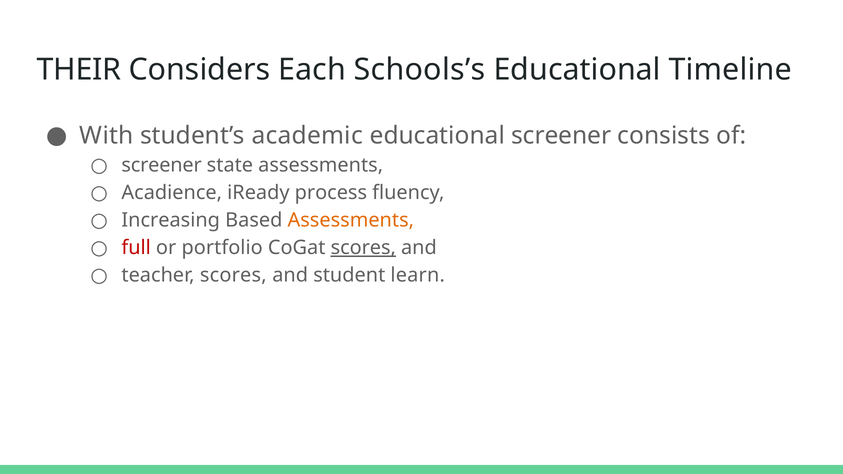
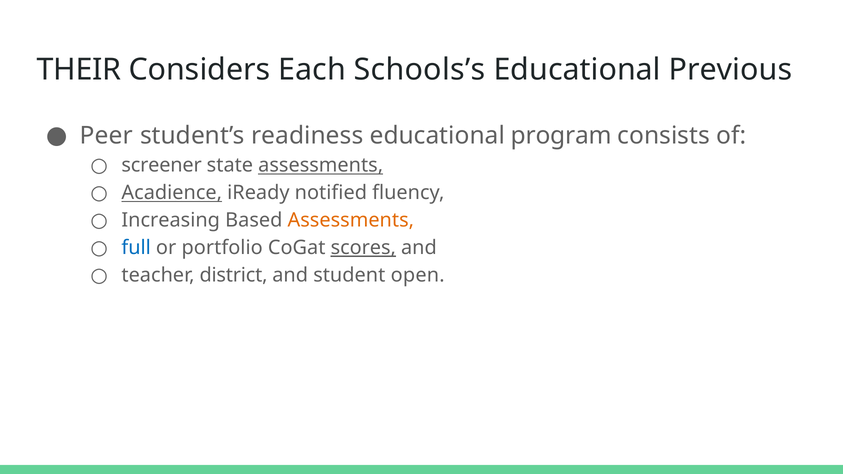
Timeline: Timeline -> Previous
With: With -> Peer
academic: academic -> readiness
educational screener: screener -> program
assessments at (321, 165) underline: none -> present
Acadience underline: none -> present
process: process -> notified
full colour: red -> blue
teacher scores: scores -> district
learn: learn -> open
